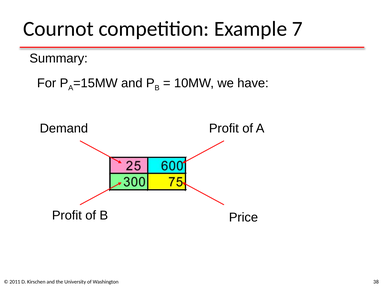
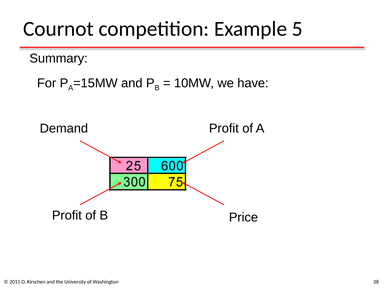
7: 7 -> 5
